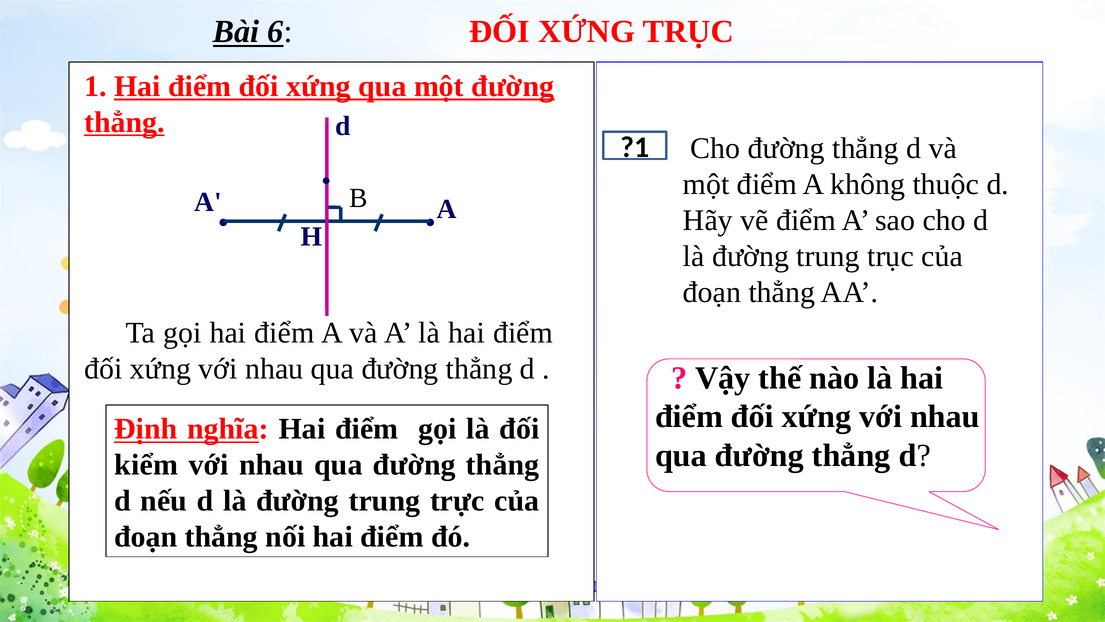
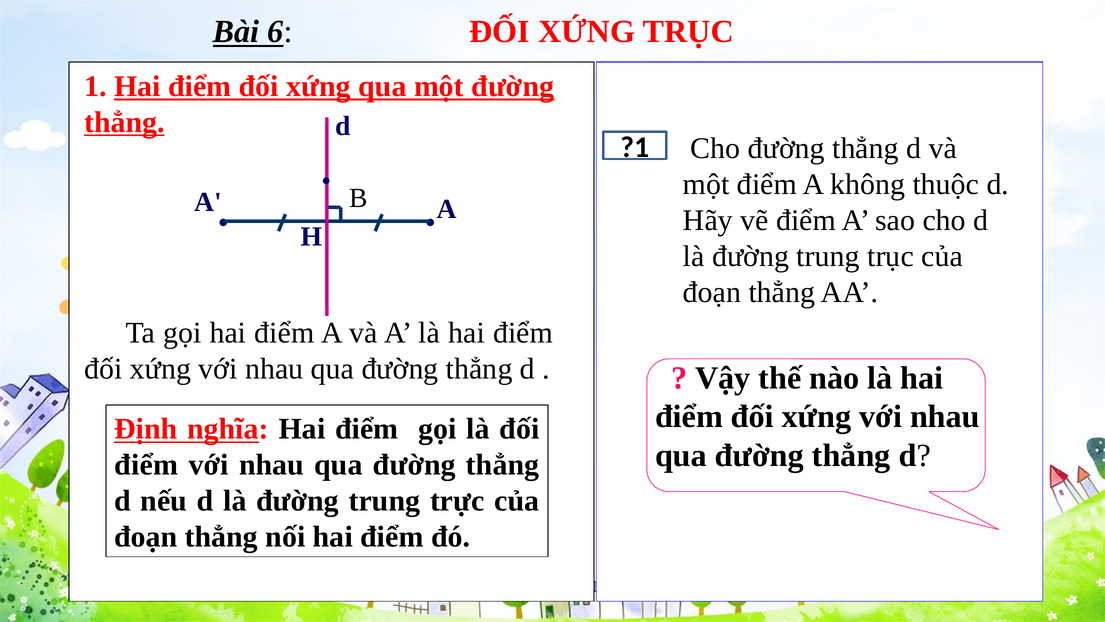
kiểm at (146, 465): kiểm -> điểm
